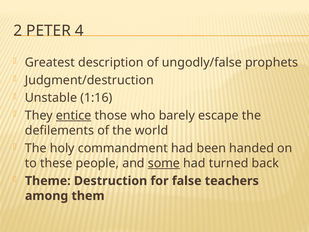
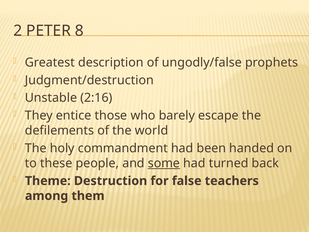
4: 4 -> 8
1:16: 1:16 -> 2:16
entice underline: present -> none
